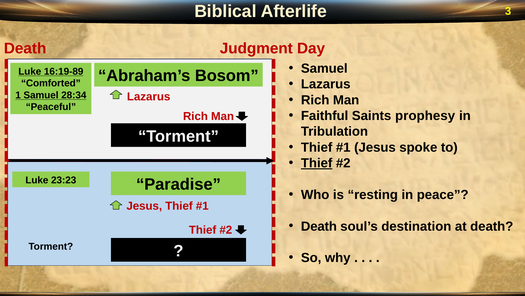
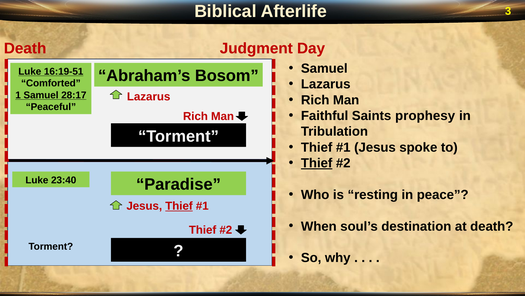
16:19-89: 16:19-89 -> 16:19-51
28:34: 28:34 -> 28:17
23:23: 23:23 -> 23:40
Thief at (179, 205) underline: none -> present
Death at (319, 226): Death -> When
